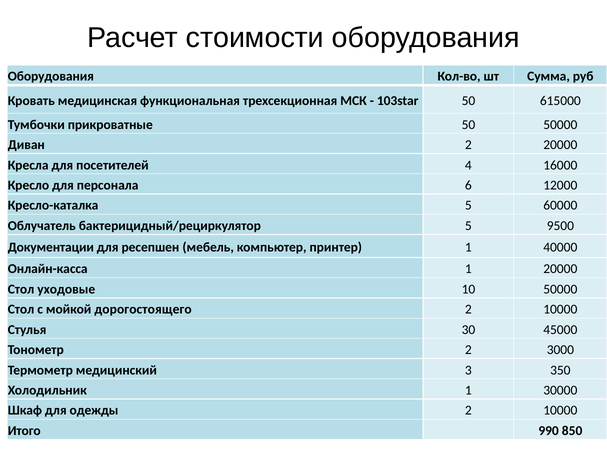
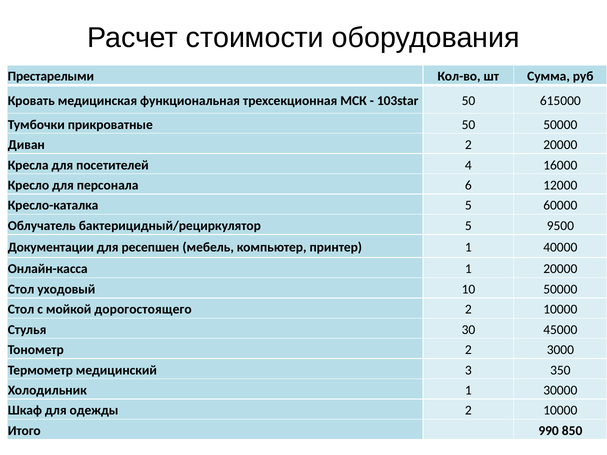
Оборудования at (51, 77): Оборудования -> Престарелыми
уходовые: уходовые -> уходовый
